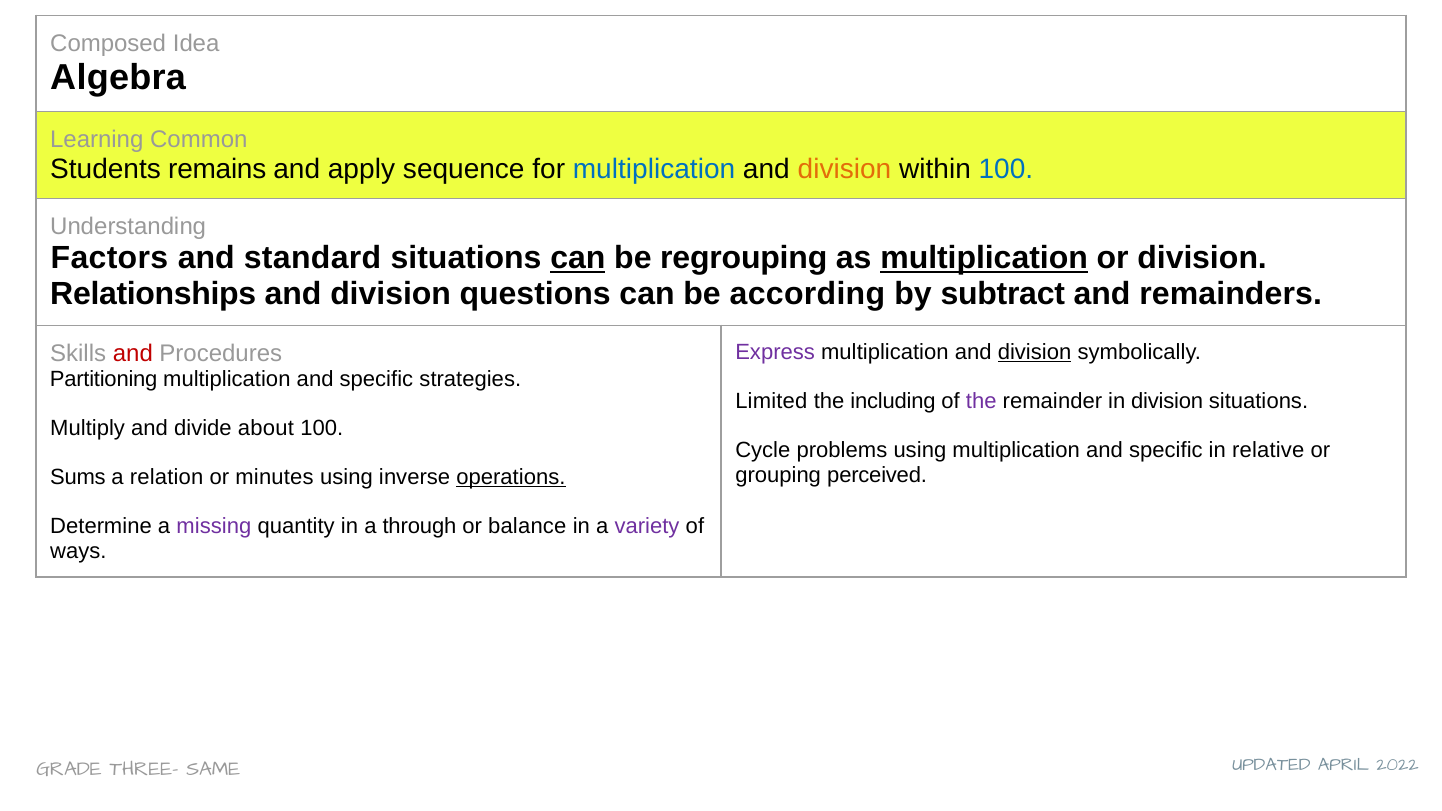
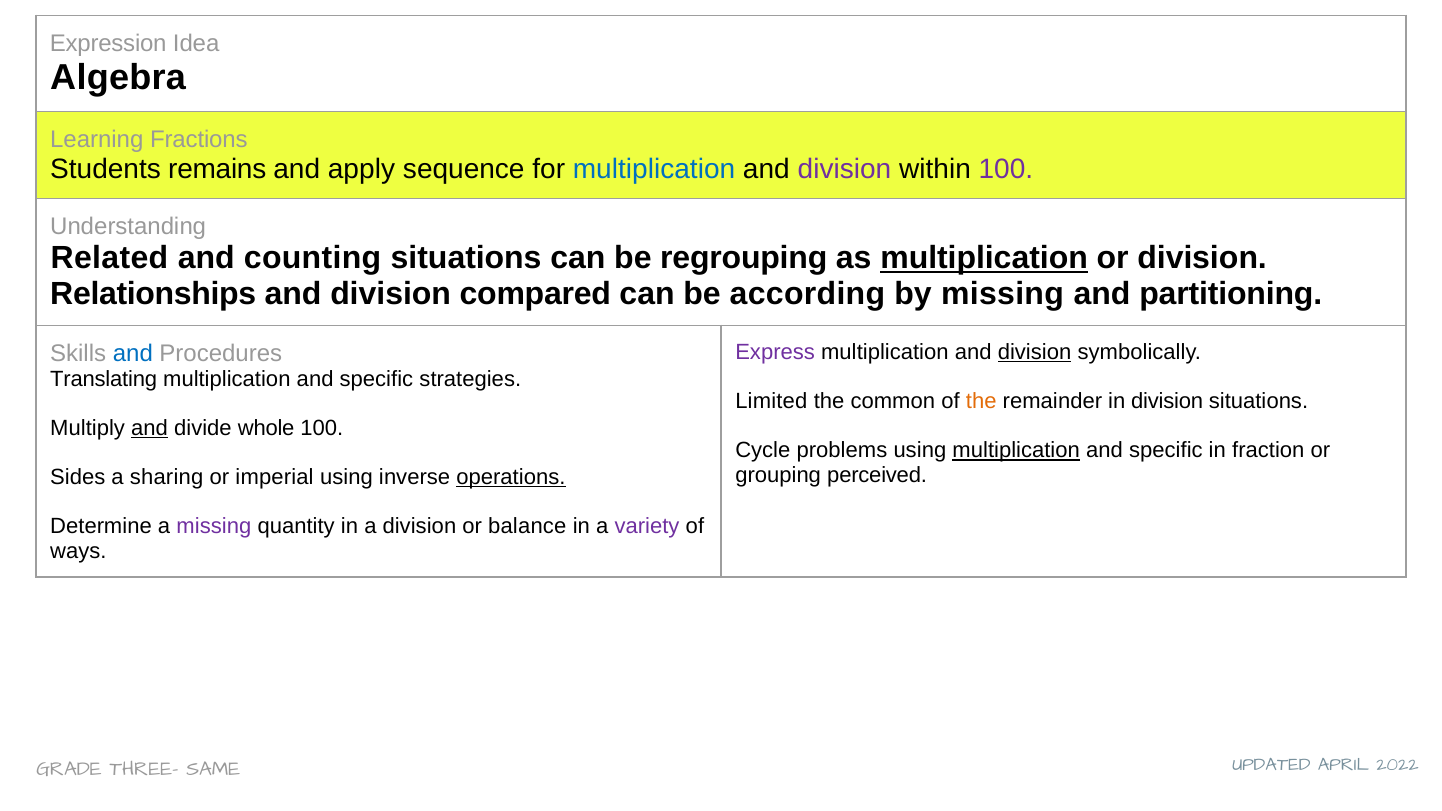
Composed: Composed -> Expression
Common: Common -> Fractions
division at (844, 169) colour: orange -> purple
100 at (1006, 169) colour: blue -> purple
Factors: Factors -> Related
standard: standard -> counting
can at (578, 258) underline: present -> none
questions: questions -> compared
by subtract: subtract -> missing
remainders: remainders -> partitioning
and at (133, 354) colour: red -> blue
Partitioning: Partitioning -> Translating
including: including -> common
the at (981, 401) colour: purple -> orange
and at (149, 428) underline: none -> present
about: about -> whole
multiplication at (1016, 450) underline: none -> present
relative: relative -> fraction
Sums: Sums -> Sides
relation: relation -> sharing
minutes: minutes -> imperial
a through: through -> division
